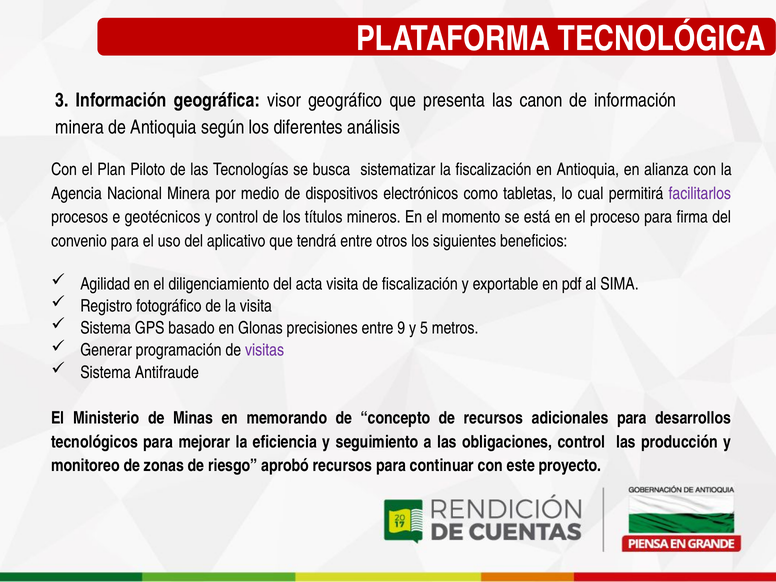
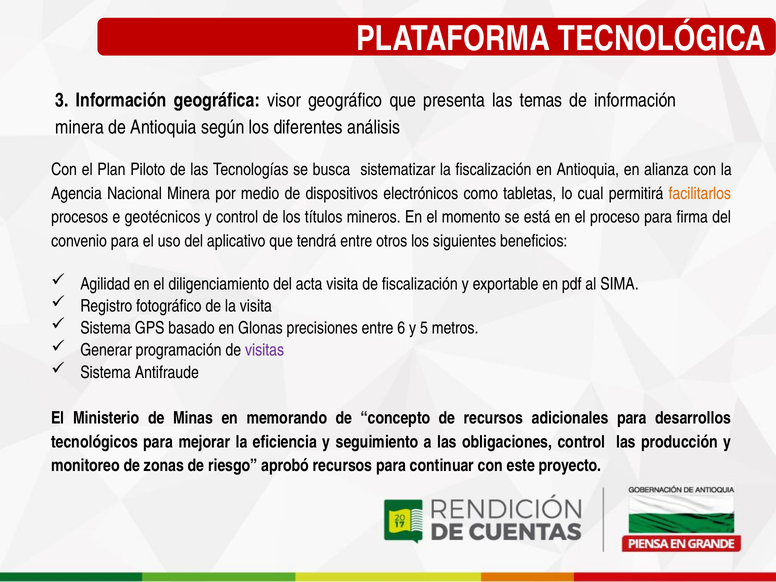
canon: canon -> temas
facilitarlos colour: purple -> orange
9: 9 -> 6
